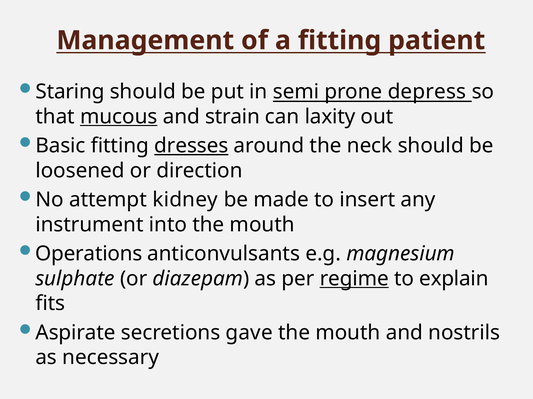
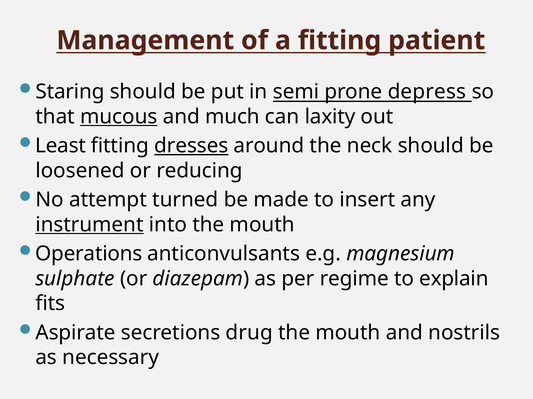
strain: strain -> much
Basic: Basic -> Least
direction: direction -> reducing
kidney: kidney -> turned
instrument underline: none -> present
regime underline: present -> none
gave: gave -> drug
